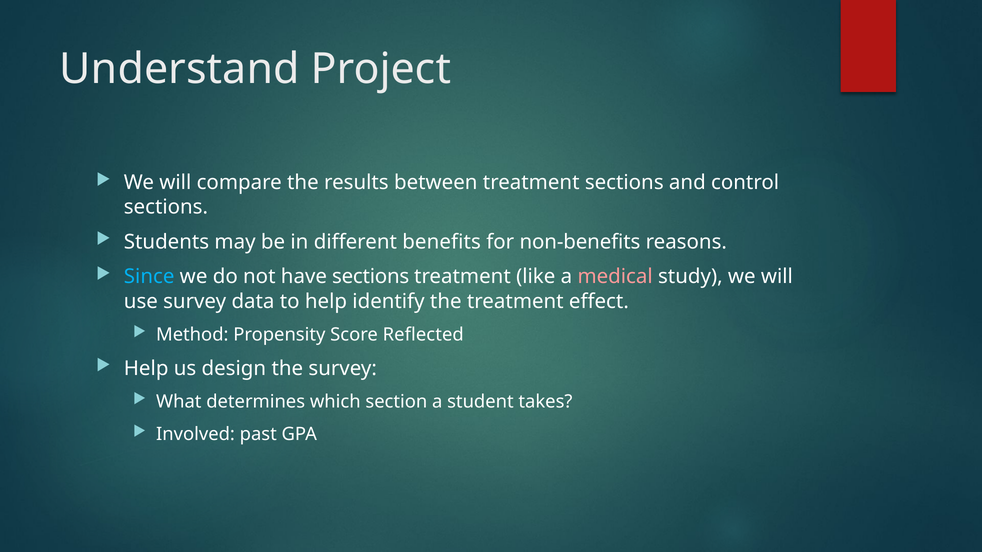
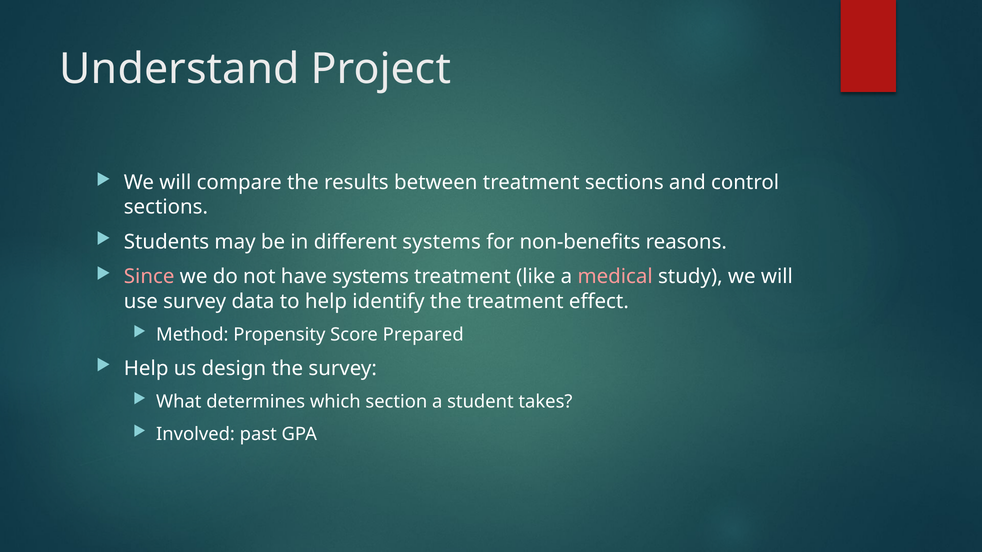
different benefits: benefits -> systems
Since colour: light blue -> pink
have sections: sections -> systems
Reflected: Reflected -> Prepared
